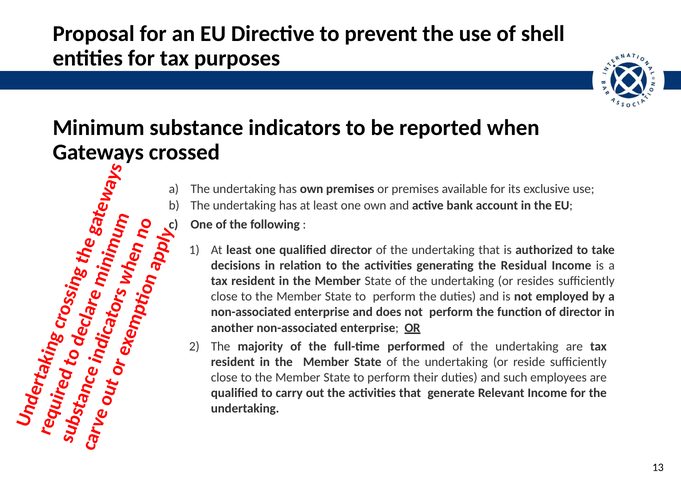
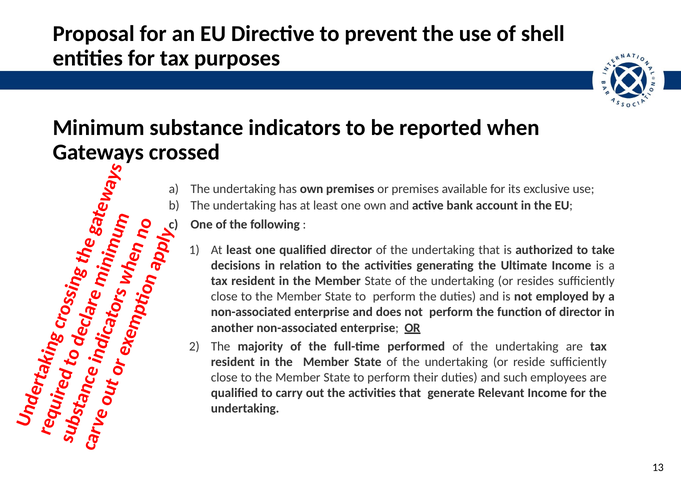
Residual: Residual -> Ultimate
